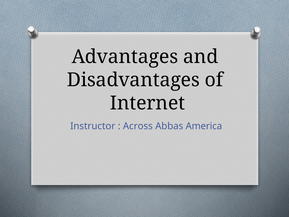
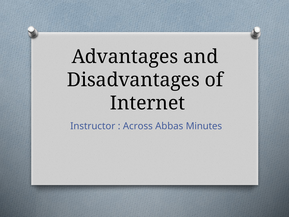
America: America -> Minutes
